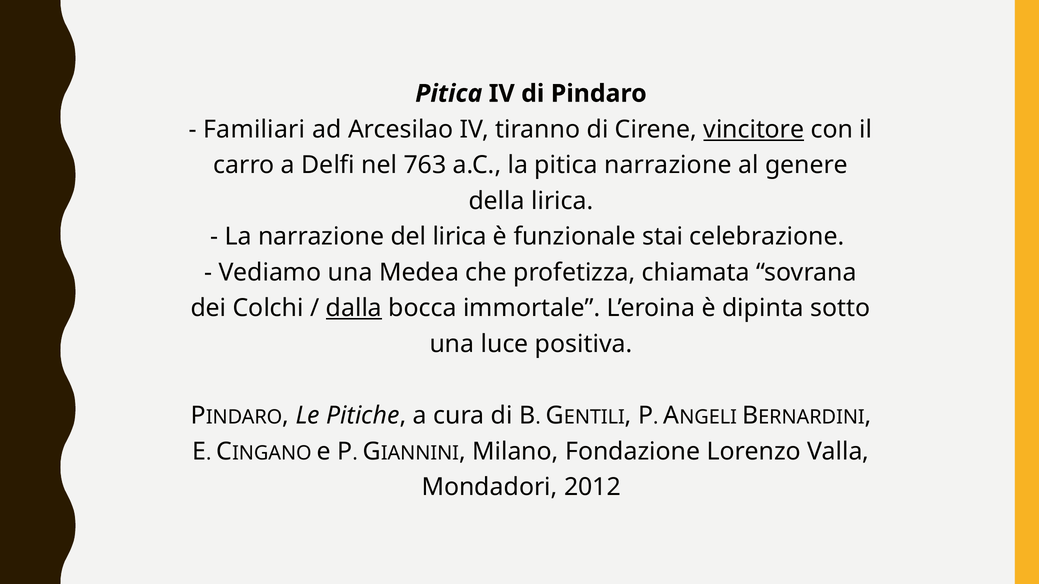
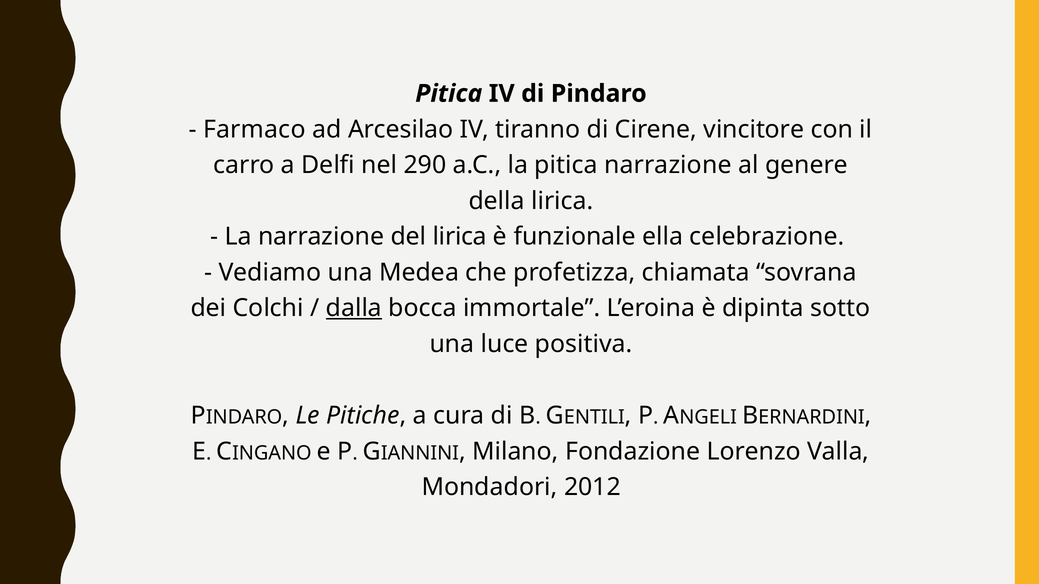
Familiari: Familiari -> Farmaco
vincitore underline: present -> none
763: 763 -> 290
stai: stai -> ella
